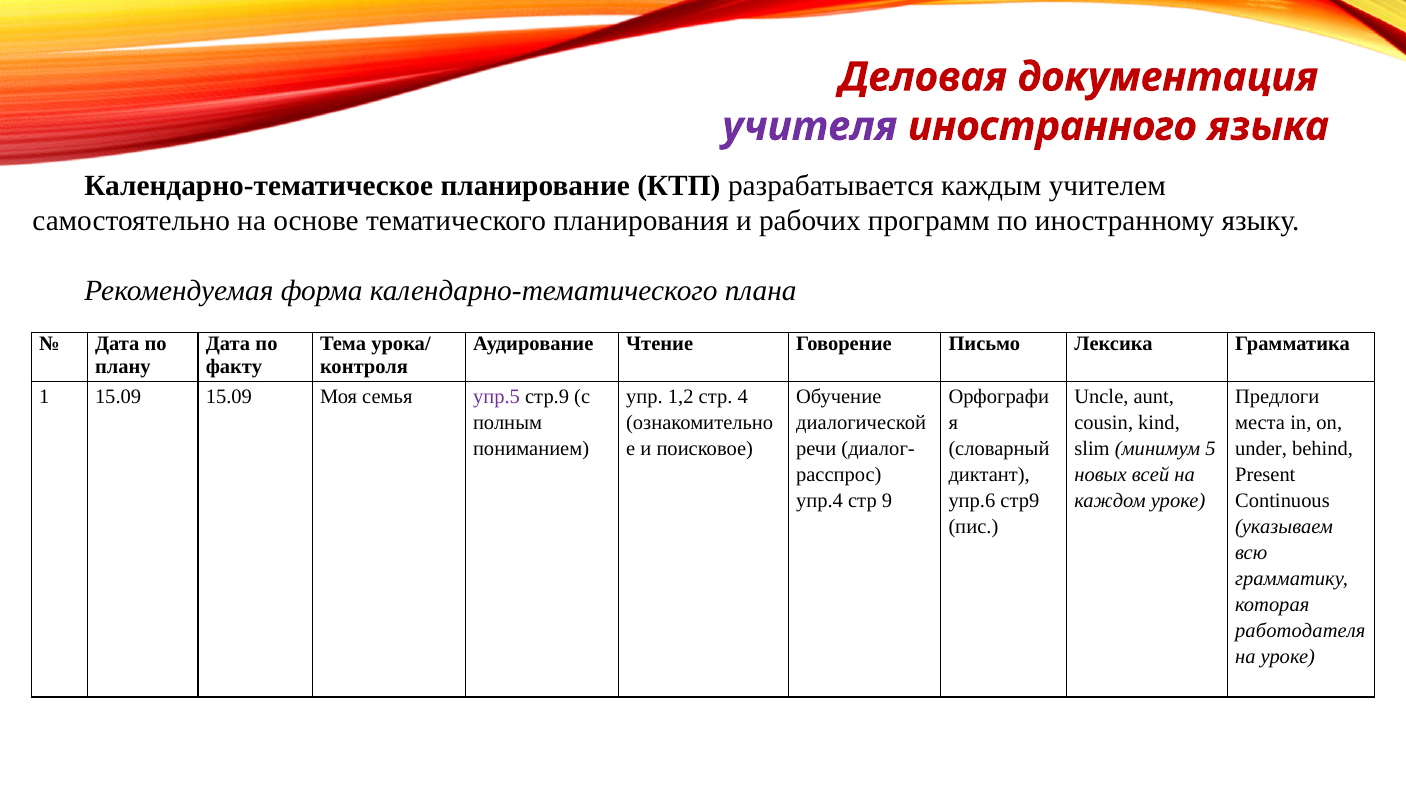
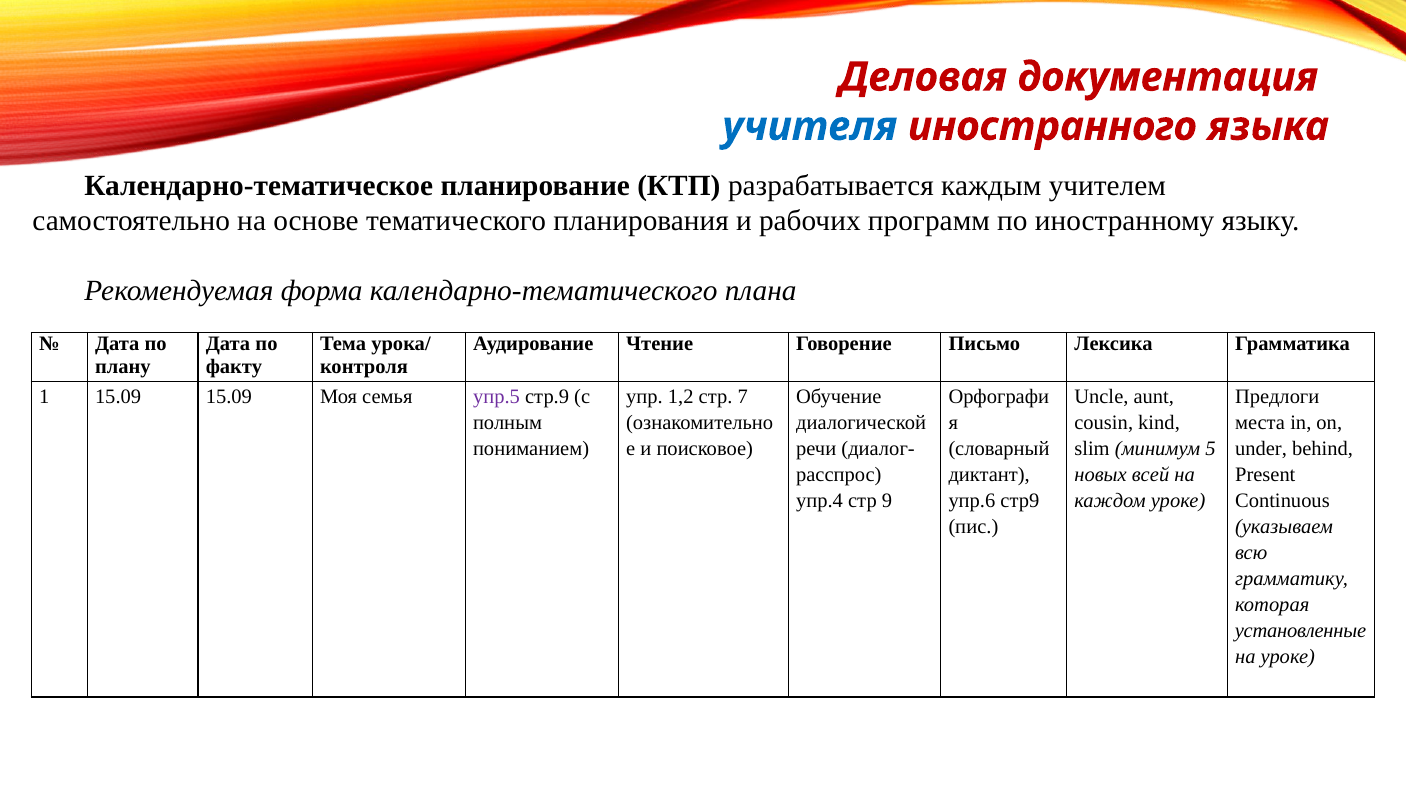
учителя colour: purple -> blue
4: 4 -> 7
работодателя: работодателя -> установленные
